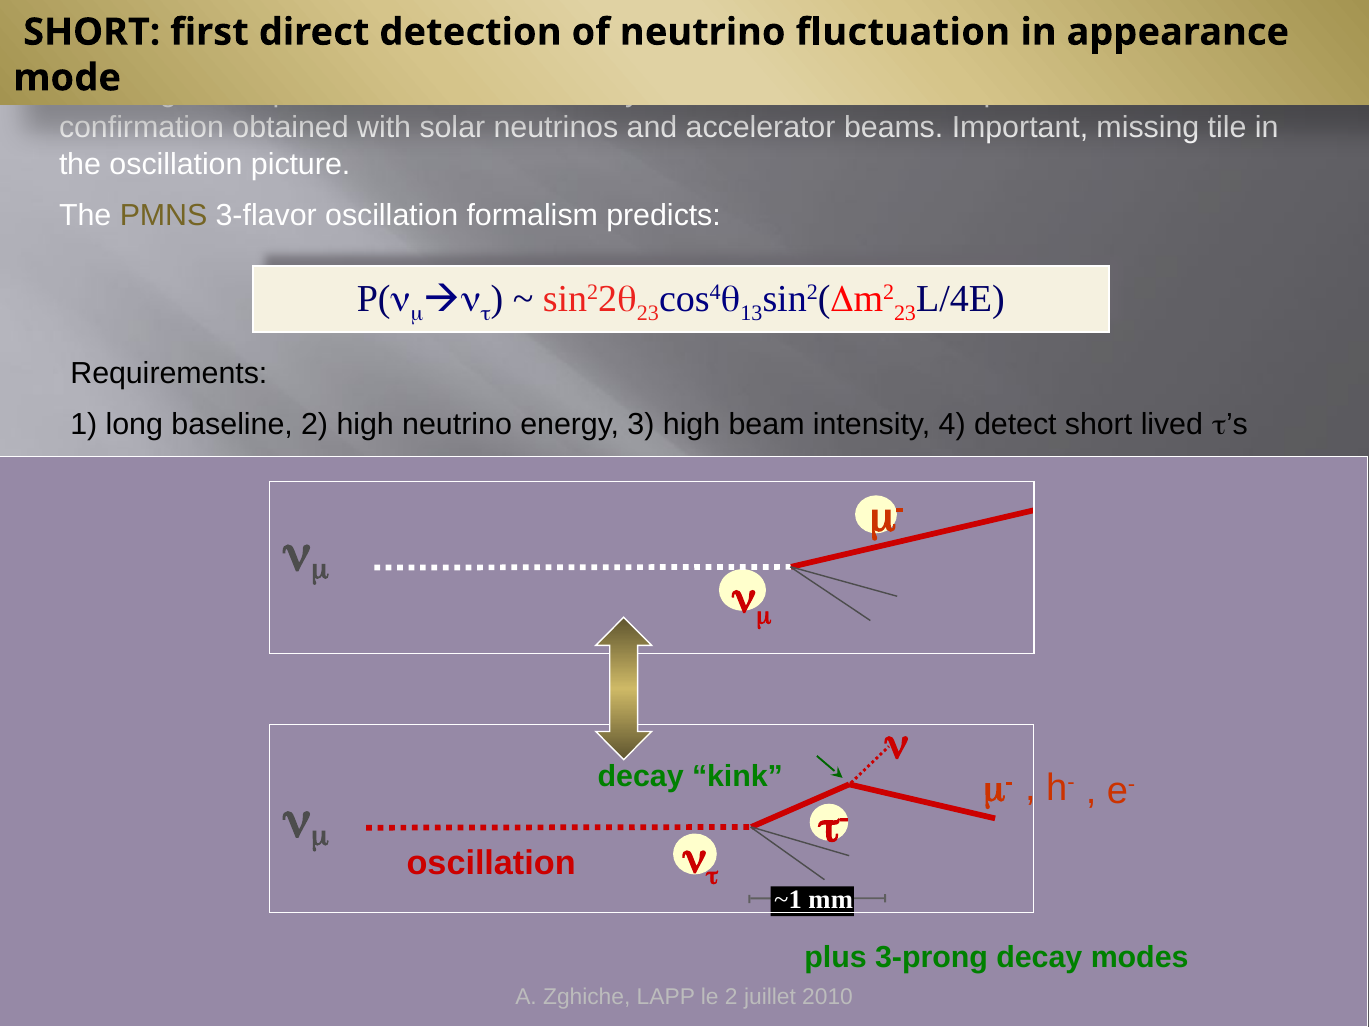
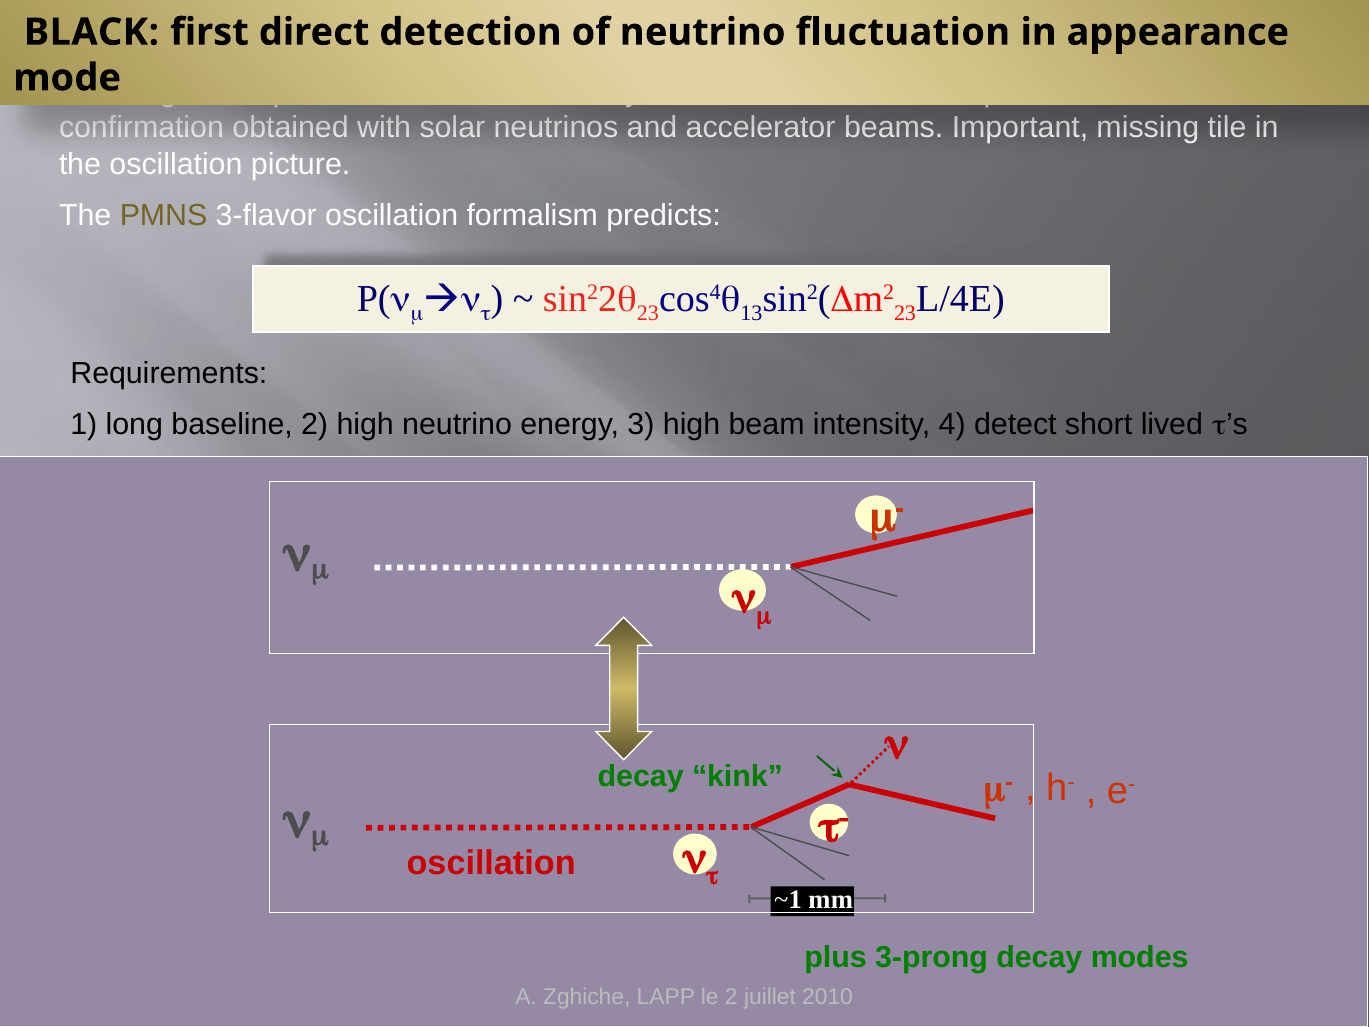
SHORT at (92, 32): SHORT -> BLACK
